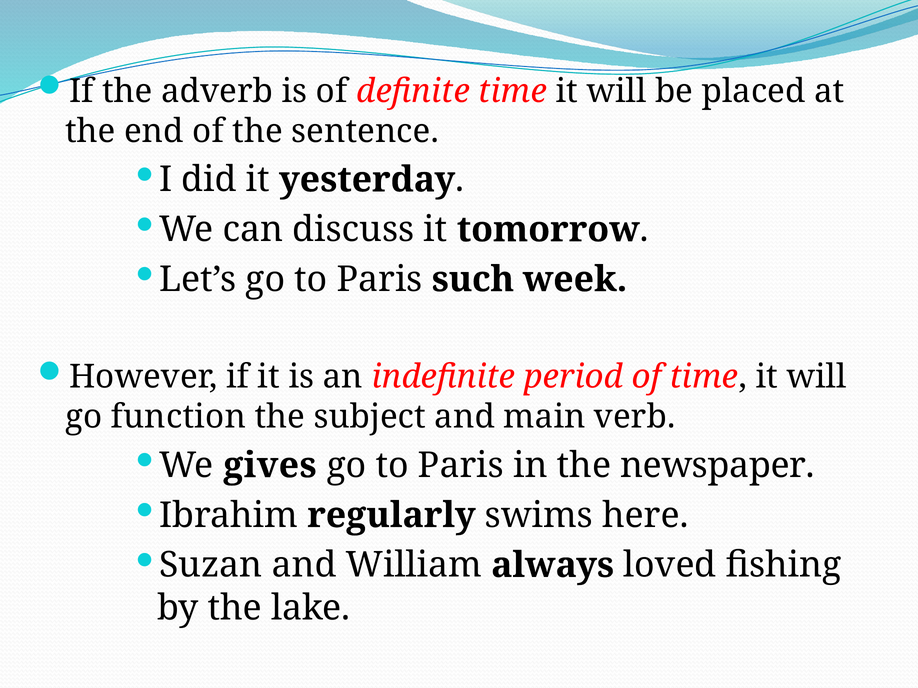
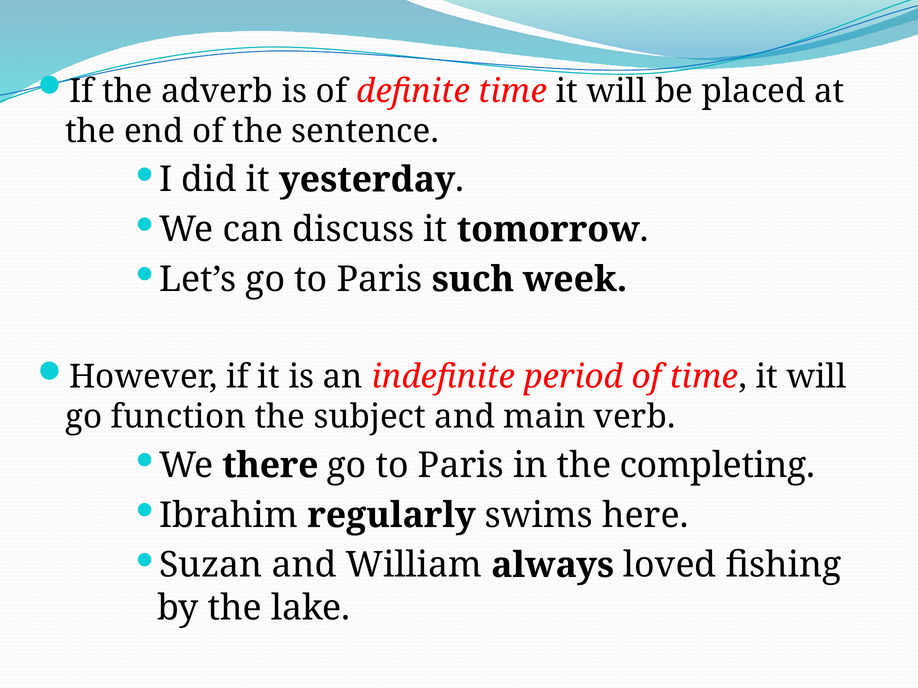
gives: gives -> there
newspaper: newspaper -> completing
